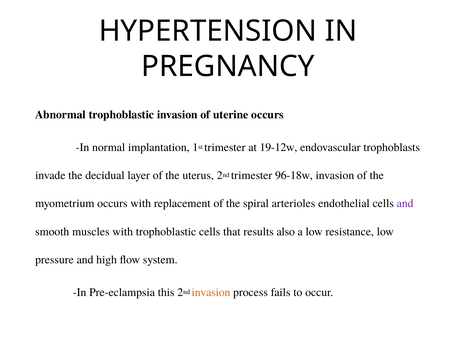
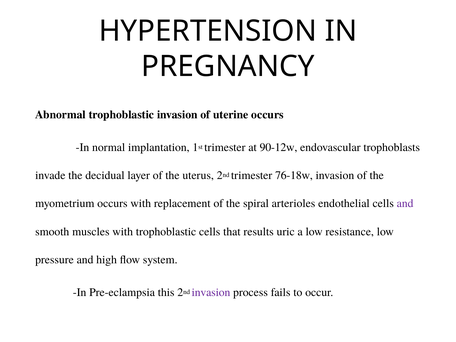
19-12w: 19-12w -> 90-12w
96-18w: 96-18w -> 76-18w
also: also -> uric
invasion at (211, 292) colour: orange -> purple
